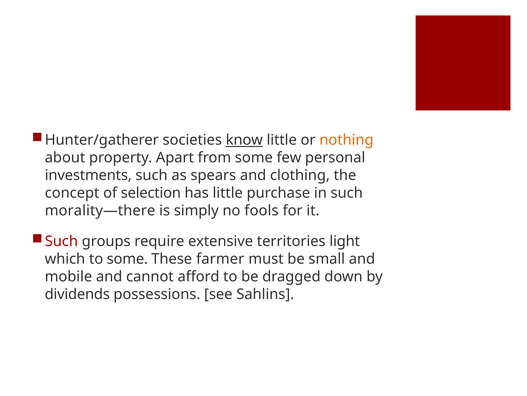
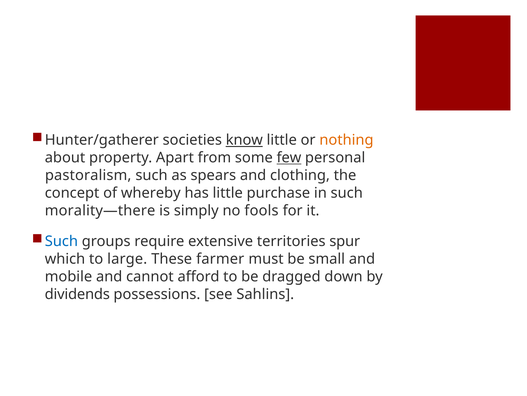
few underline: none -> present
investments: investments -> pastoralism
selection: selection -> whereby
Such at (61, 241) colour: red -> blue
light: light -> spur
to some: some -> large
